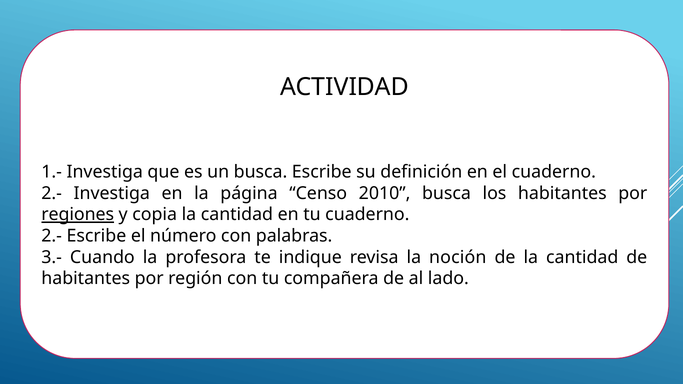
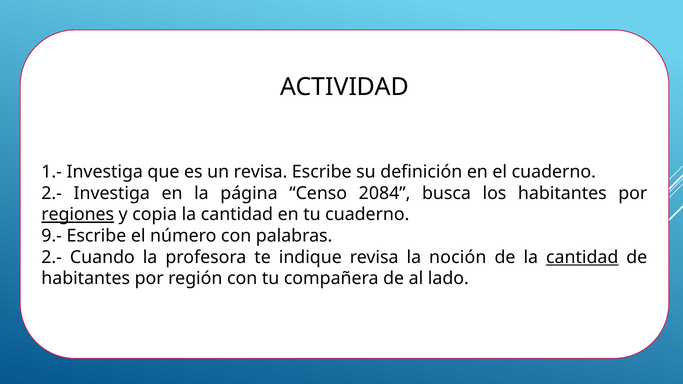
un busca: busca -> revisa
2010: 2010 -> 2084
2.- at (52, 236): 2.- -> 9.-
3.- at (52, 257): 3.- -> 2.-
cantidad at (582, 257) underline: none -> present
